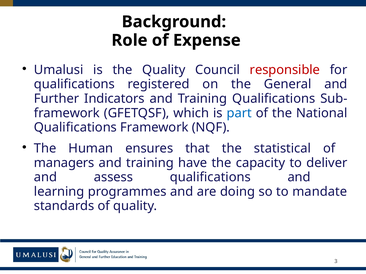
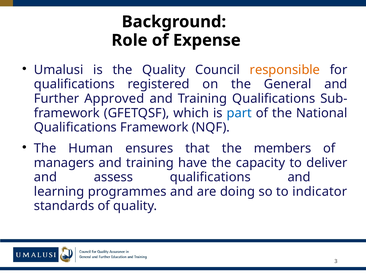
responsible colour: red -> orange
Indicators: Indicators -> Approved
statistical: statistical -> members
mandate: mandate -> indicator
